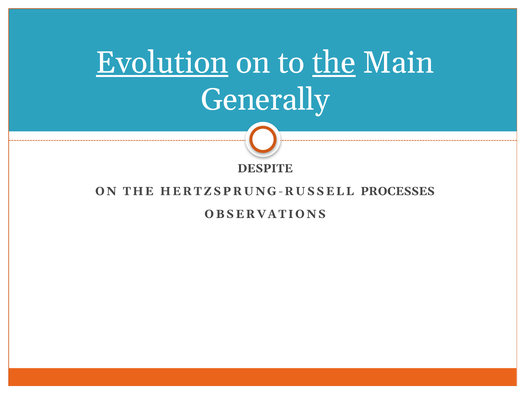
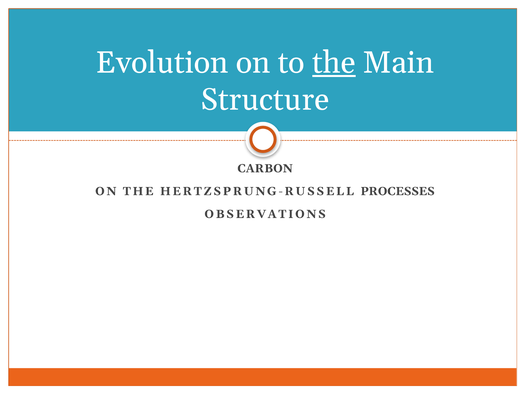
Evolution underline: present -> none
Generally: Generally -> Structure
DESPITE: DESPITE -> CARBON
